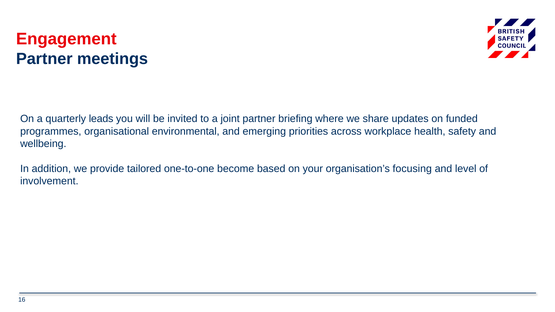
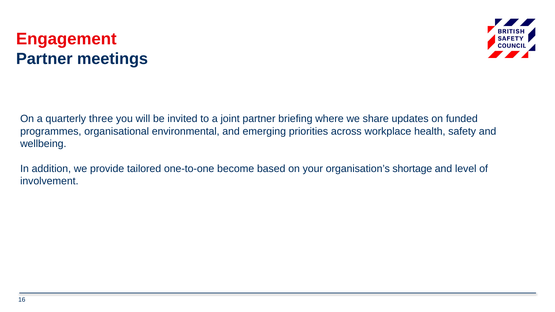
leads: leads -> three
focusing: focusing -> shortage
